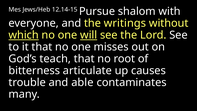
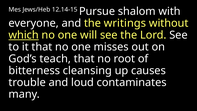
will underline: present -> none
articulate: articulate -> cleansing
able: able -> loud
